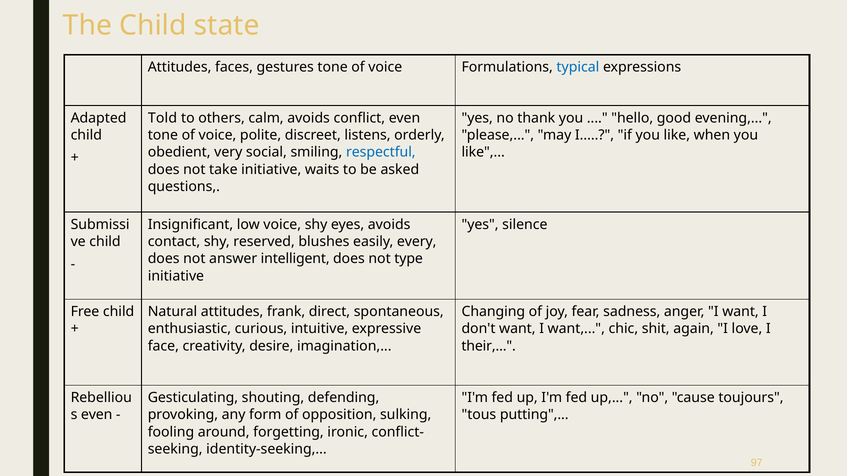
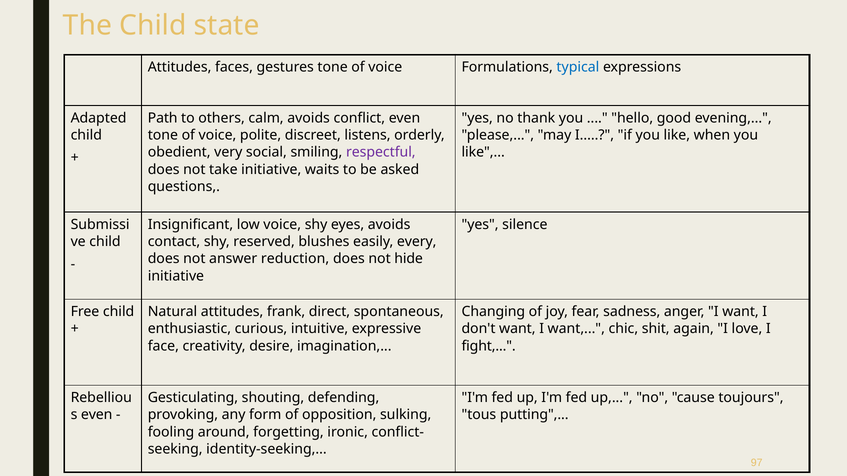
Told: Told -> Path
respectful colour: blue -> purple
intelligent: intelligent -> reduction
type: type -> hide
their: their -> fight
